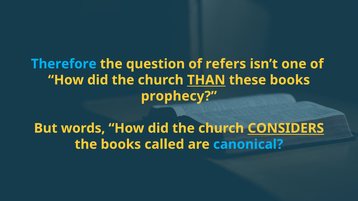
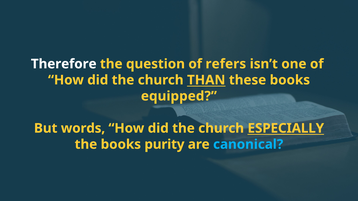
Therefore colour: light blue -> white
prophecy: prophecy -> equipped
CONSIDERS: CONSIDERS -> ESPECIALLY
called: called -> purity
